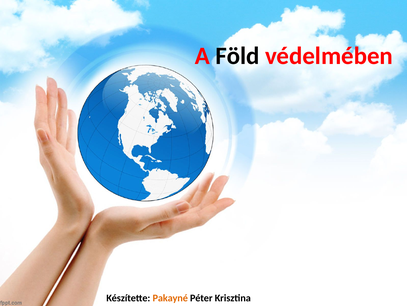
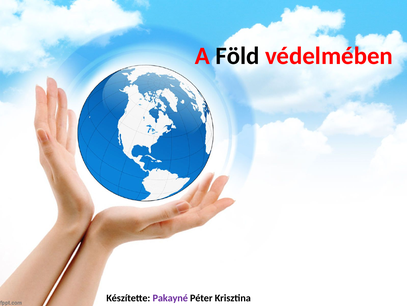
Pakayné colour: orange -> purple
